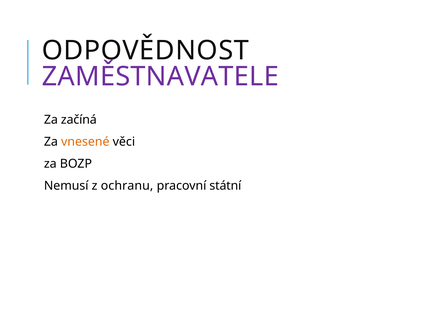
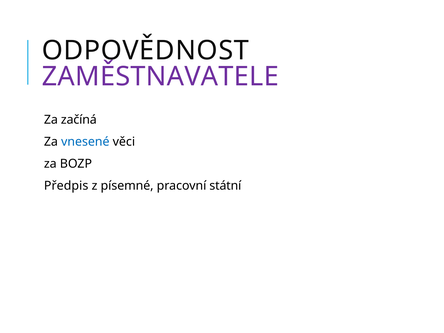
vnesené colour: orange -> blue
Nemusí: Nemusí -> Předpis
ochranu: ochranu -> písemné
